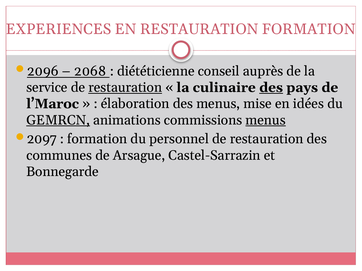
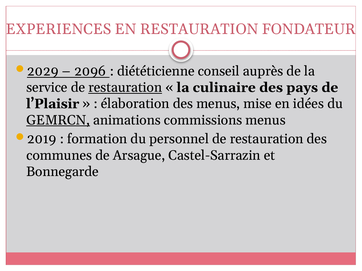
RESTAURATION FORMATION: FORMATION -> FONDATEUR
2096: 2096 -> 2029
2068: 2068 -> 2096
des at (271, 88) underline: present -> none
l’Maroc: l’Maroc -> l’Plaisir
menus at (266, 120) underline: present -> none
2097: 2097 -> 2019
